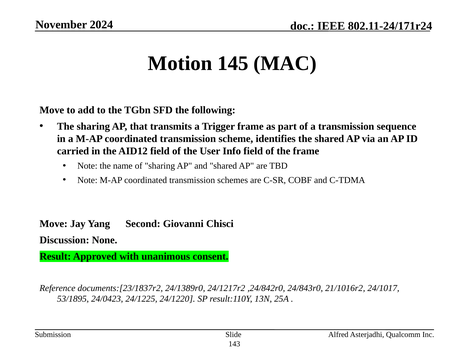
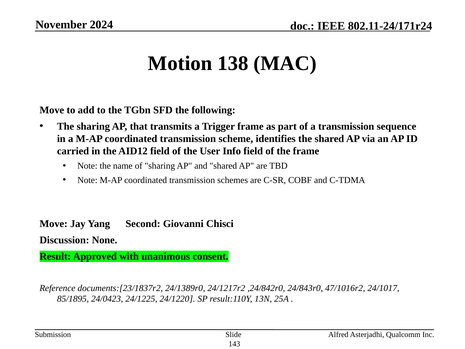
145: 145 -> 138
21/1016r2: 21/1016r2 -> 47/1016r2
53/1895: 53/1895 -> 85/1895
